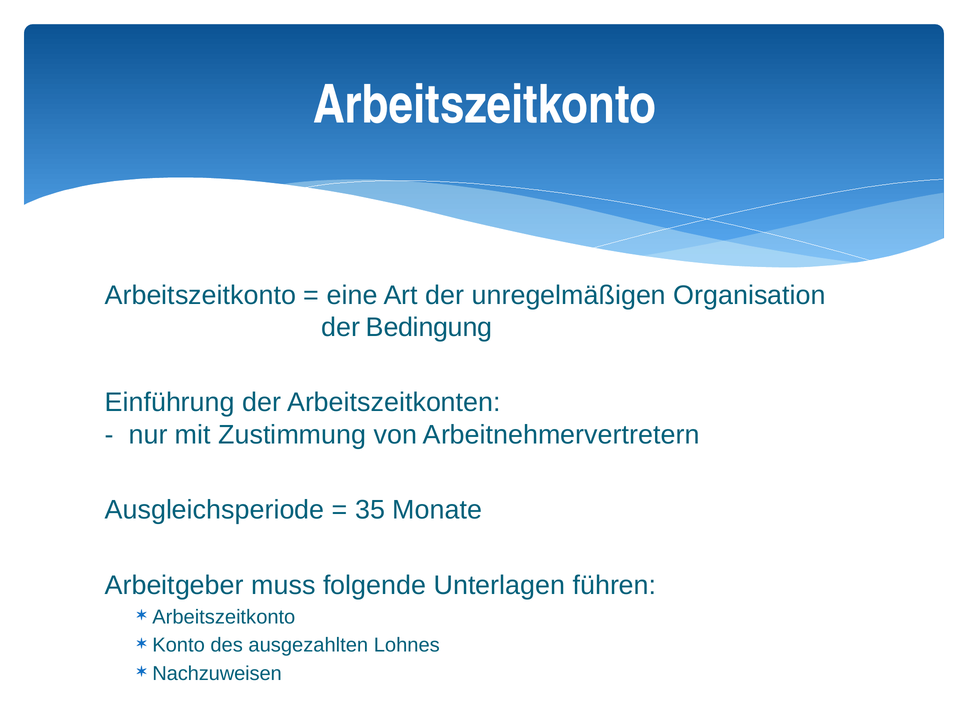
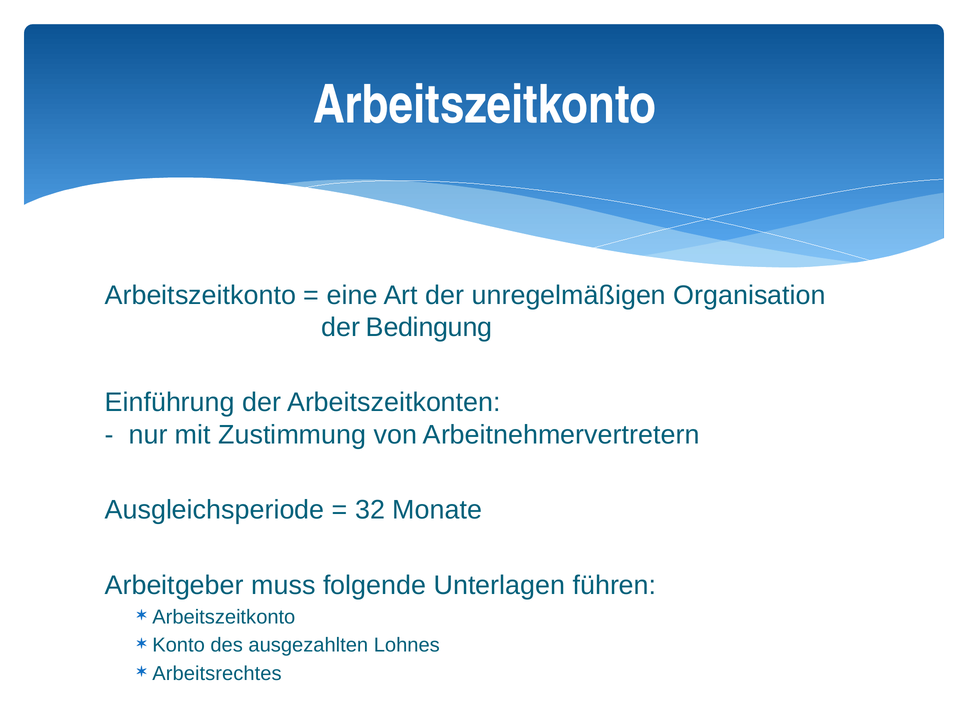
35: 35 -> 32
Nachzuweisen: Nachzuweisen -> Arbeitsrechtes
